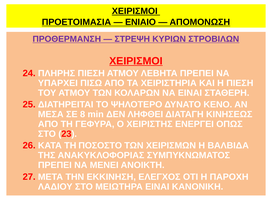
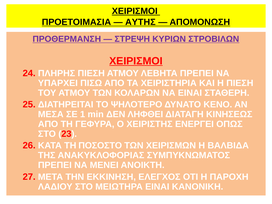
ΕΝΙΑΙΟ: ΕΝΙΑΙΟ -> ΑΥΤΗΣ
8: 8 -> 1
